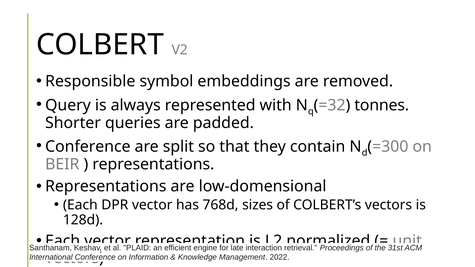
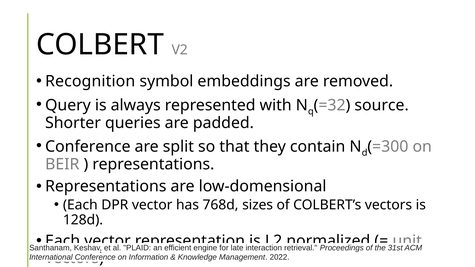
Responsible: Responsible -> Recognition
tonnes: tonnes -> source
